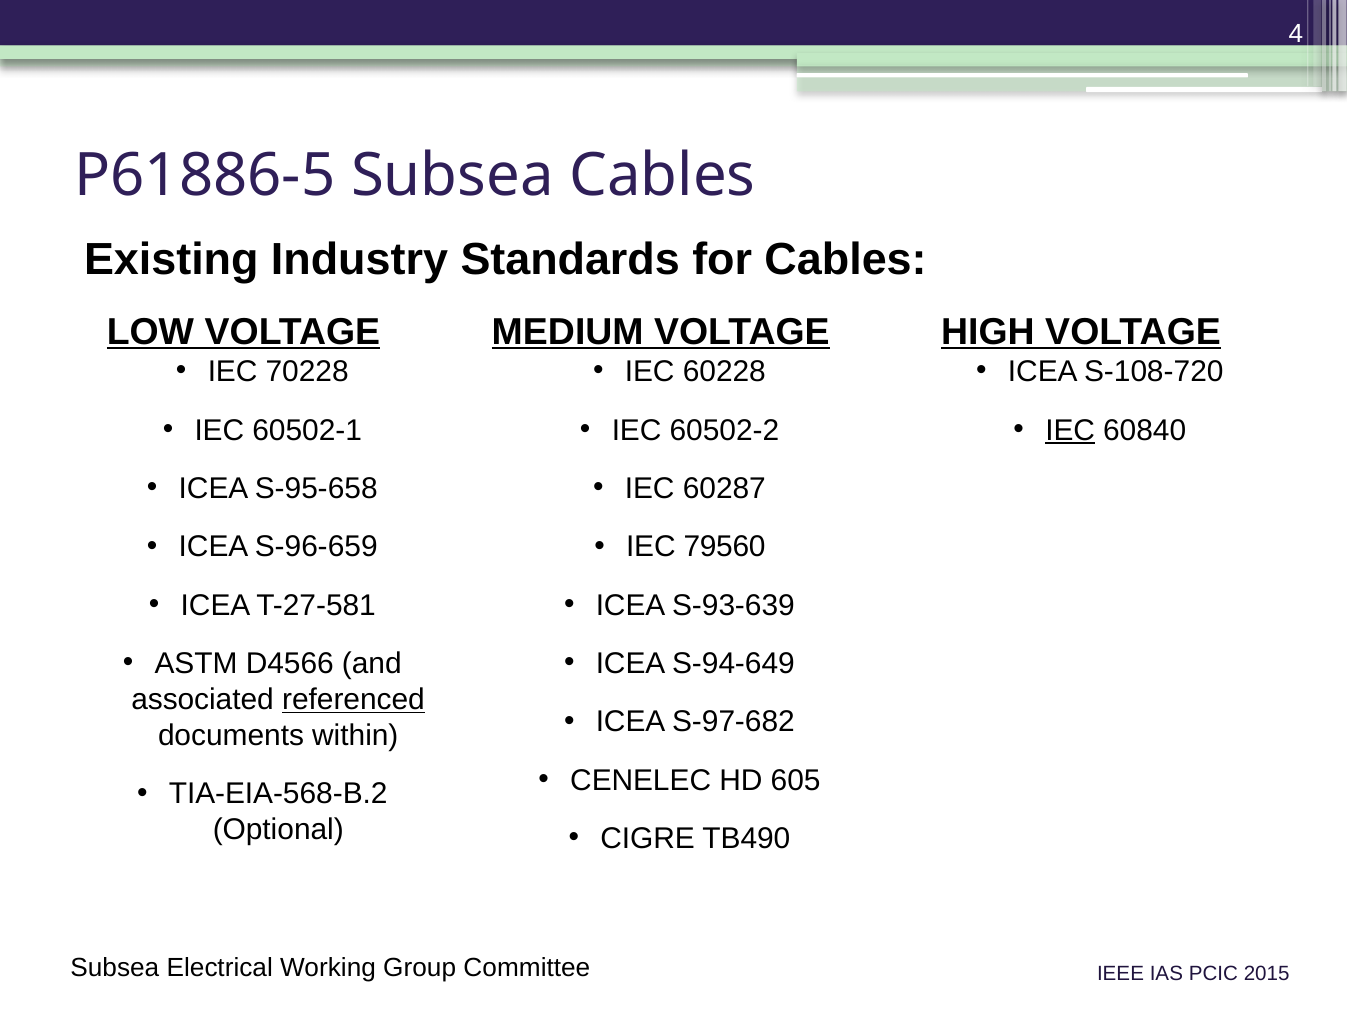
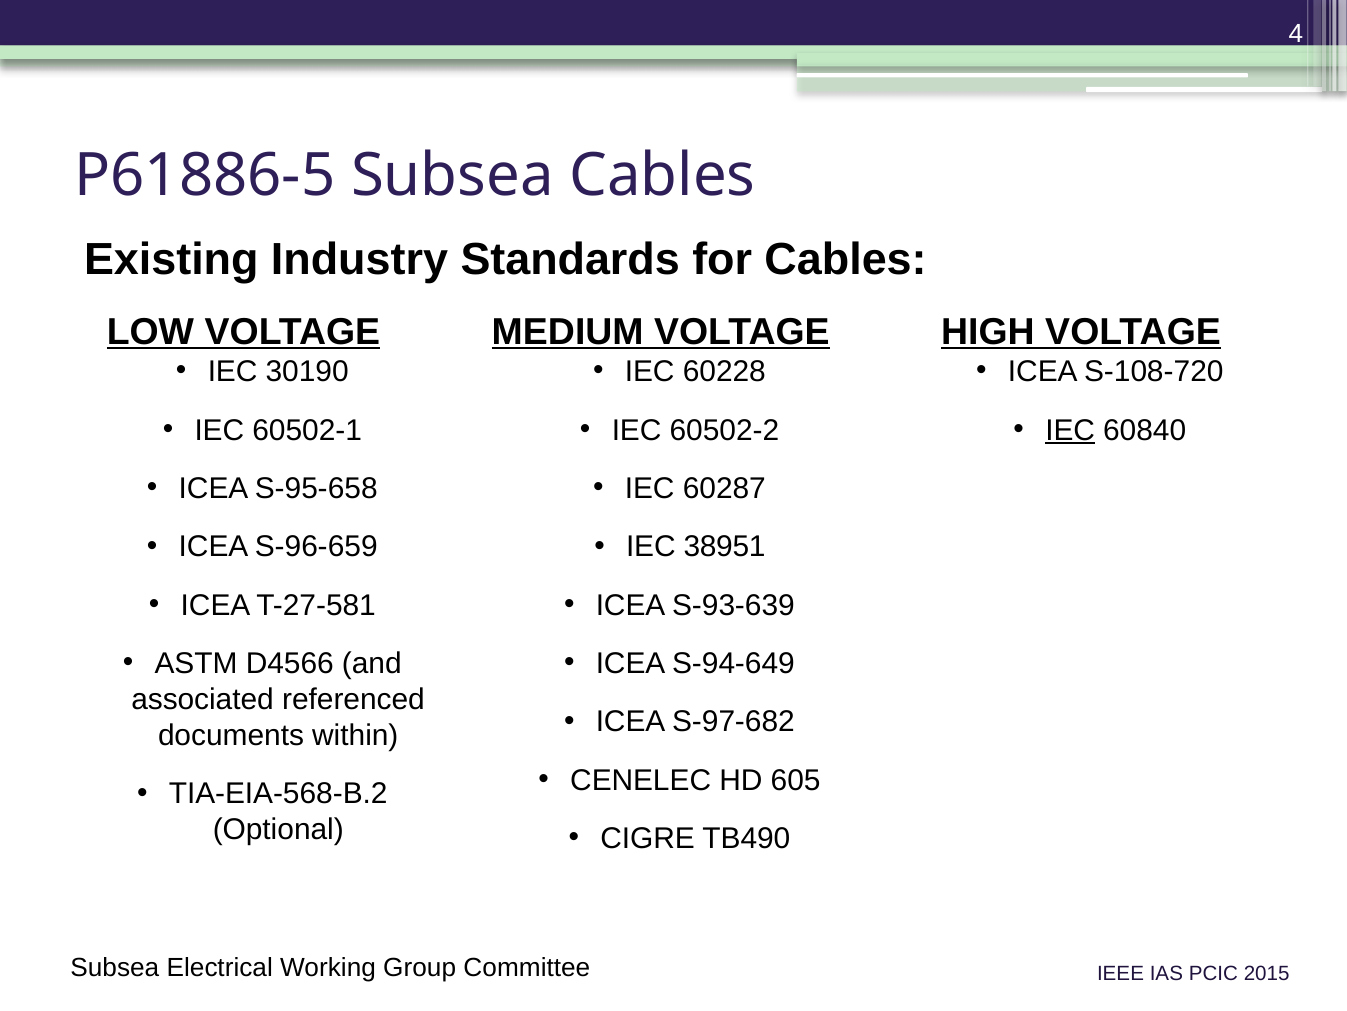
70228: 70228 -> 30190
79560: 79560 -> 38951
referenced underline: present -> none
